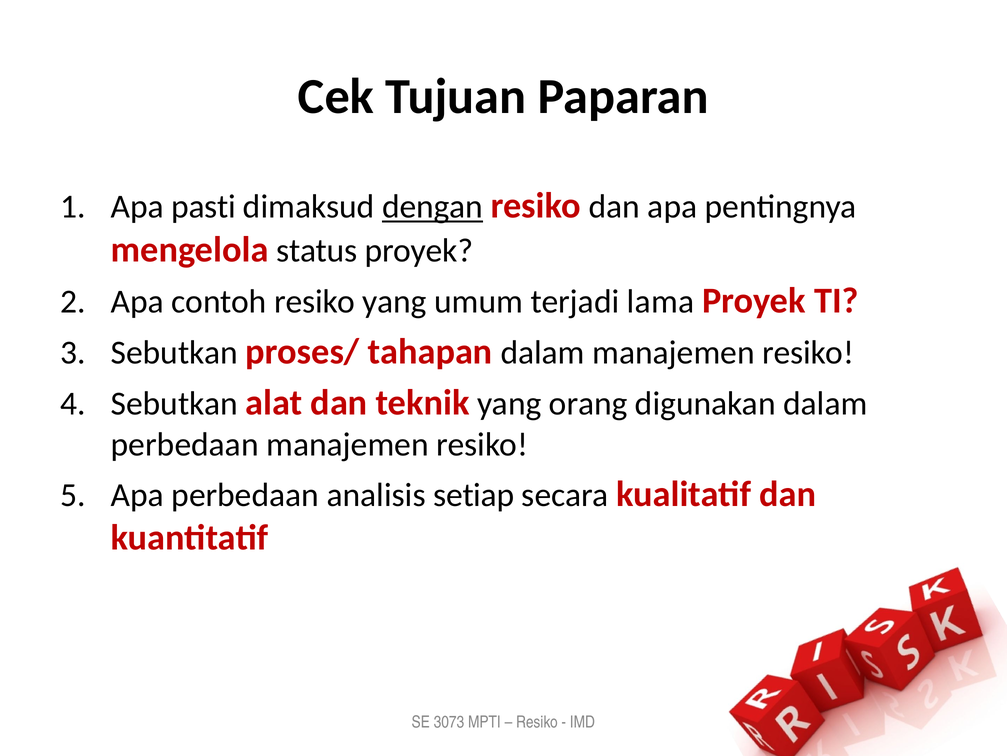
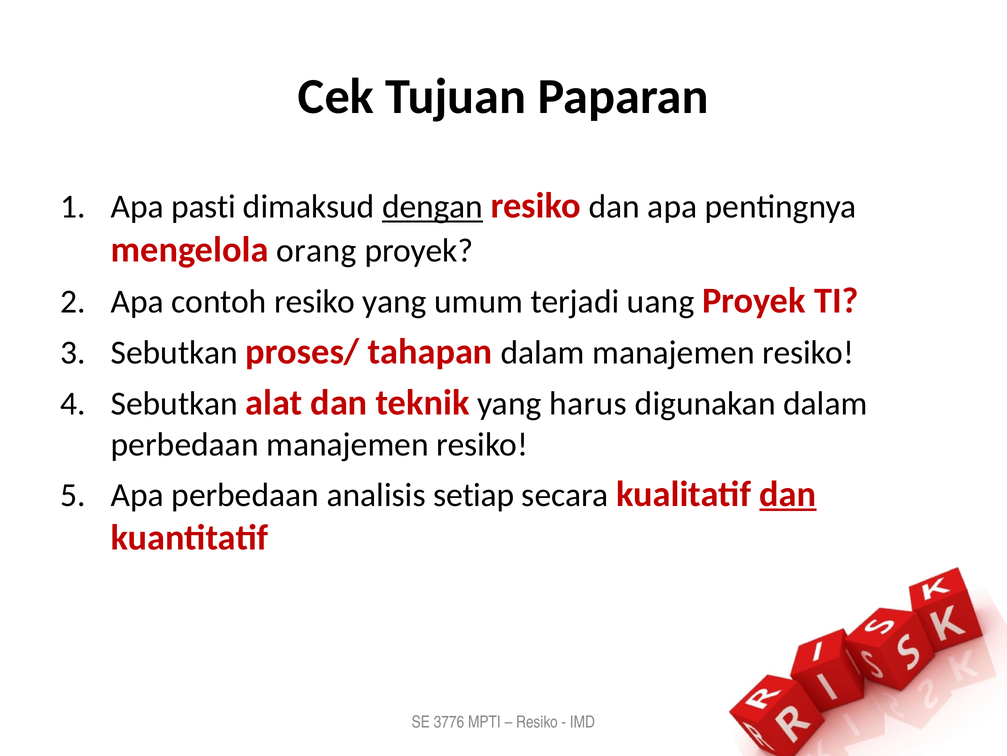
status: status -> orang
lama: lama -> uang
orang: orang -> harus
dan at (788, 494) underline: none -> present
3073: 3073 -> 3776
